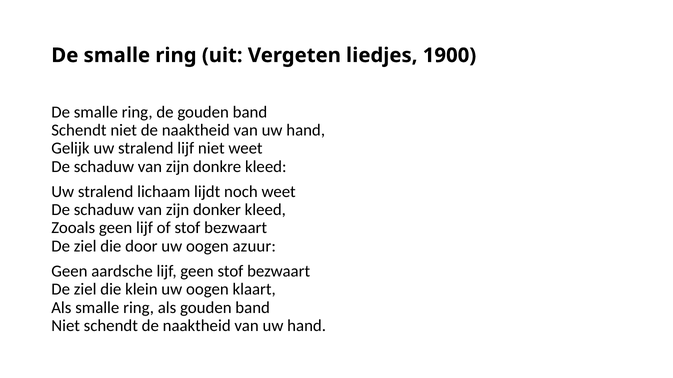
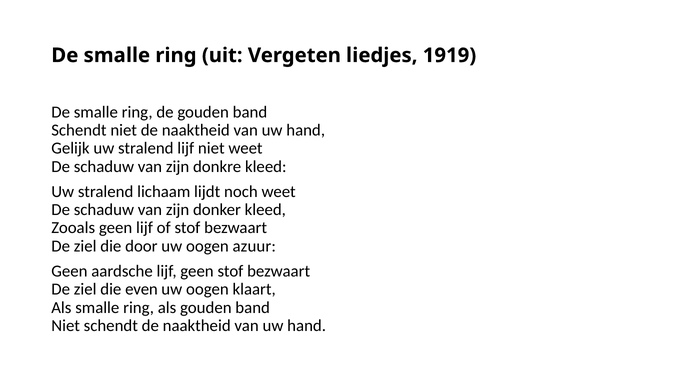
1900: 1900 -> 1919
klein: klein -> even
